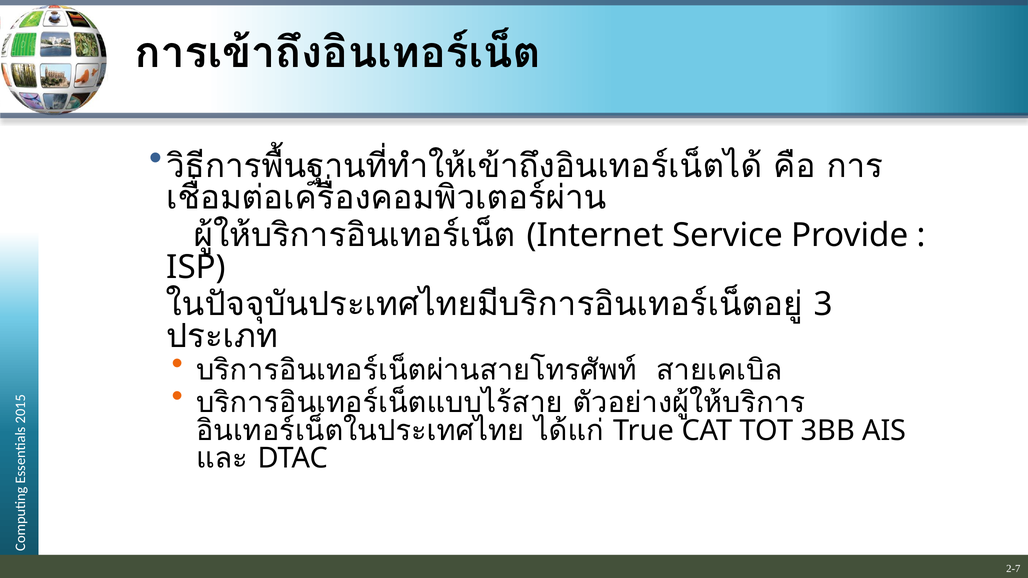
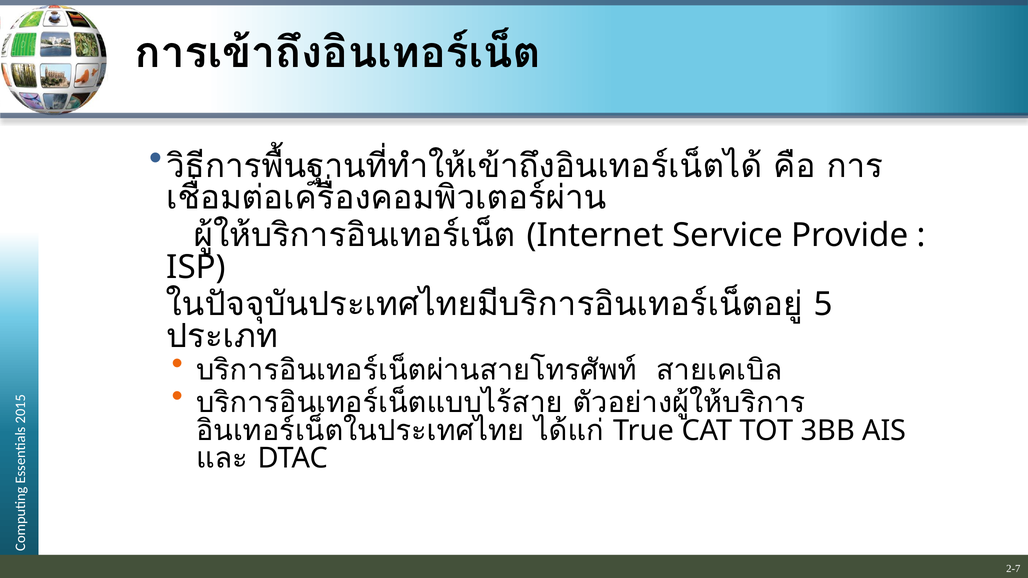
3 at (823, 305): 3 -> 5
